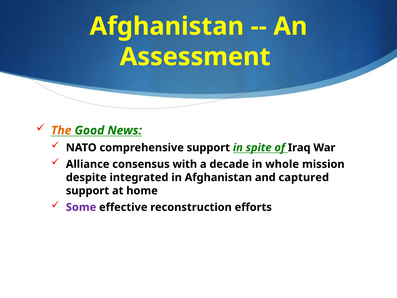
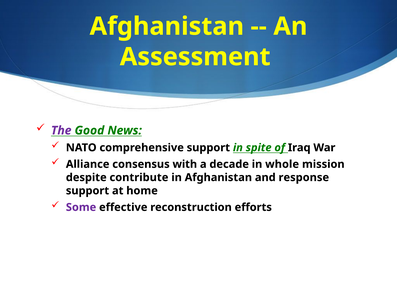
The colour: orange -> purple
integrated: integrated -> contribute
captured: captured -> response
